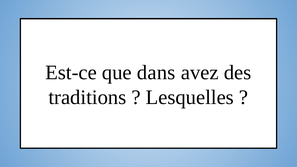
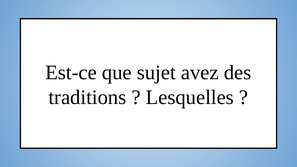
dans: dans -> sujet
